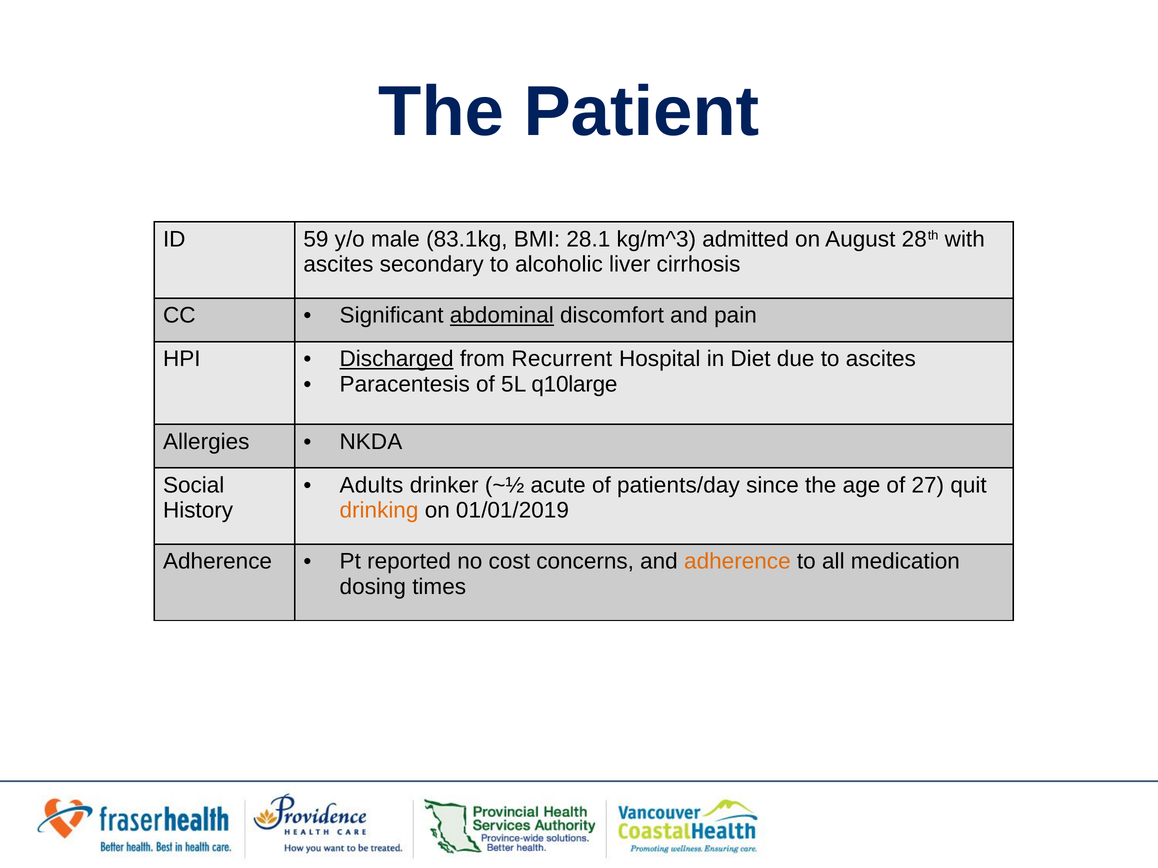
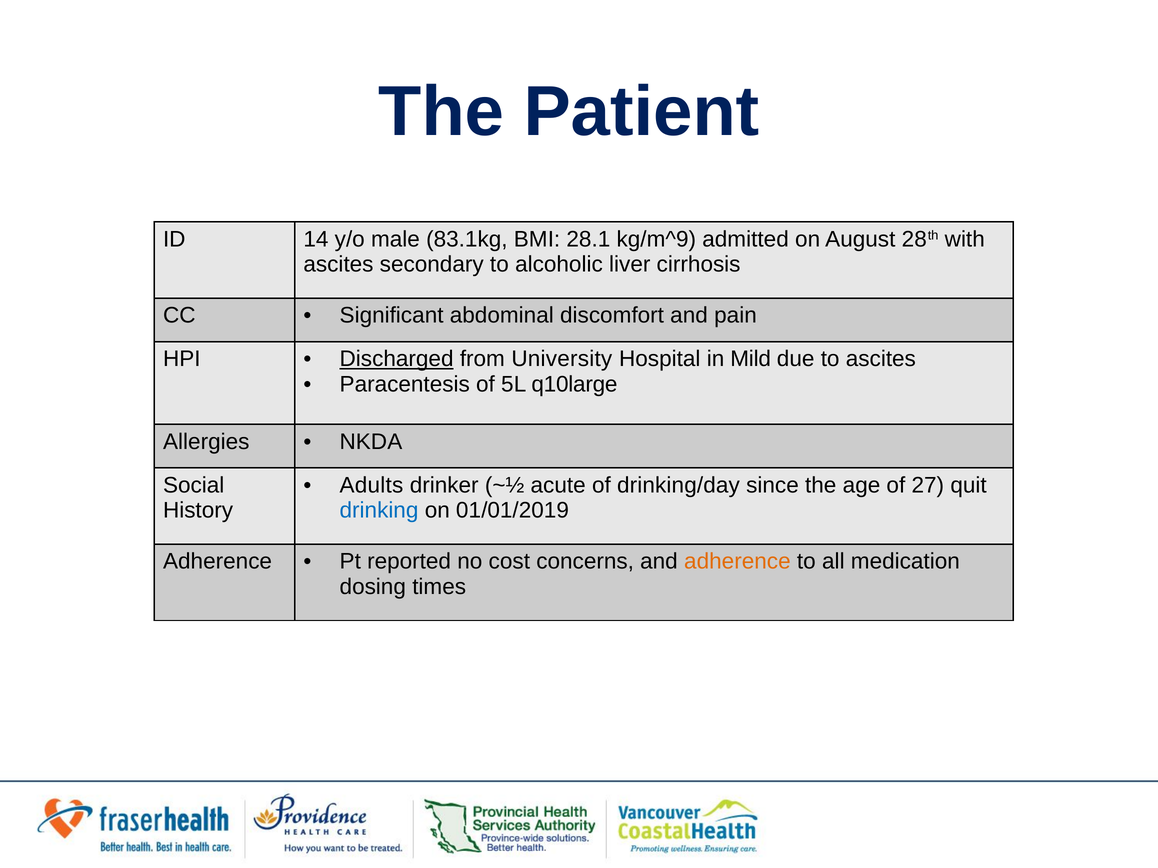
59: 59 -> 14
kg/m^3: kg/m^3 -> kg/m^9
abdominal underline: present -> none
Recurrent: Recurrent -> University
Diet: Diet -> Mild
patients/day: patients/day -> drinking/day
drinking colour: orange -> blue
